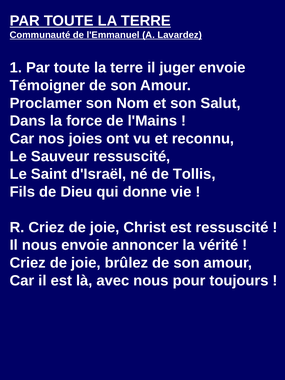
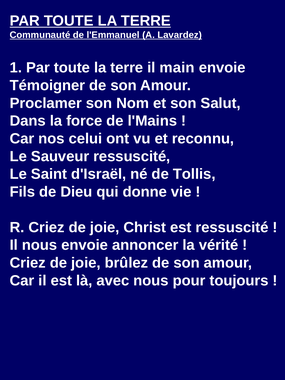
juger: juger -> main
joies: joies -> celui
